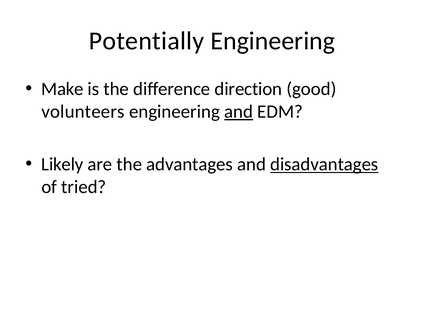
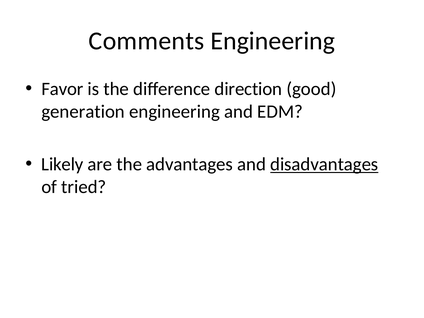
Potentially: Potentially -> Comments
Make: Make -> Favor
volunteers: volunteers -> generation
and at (239, 112) underline: present -> none
